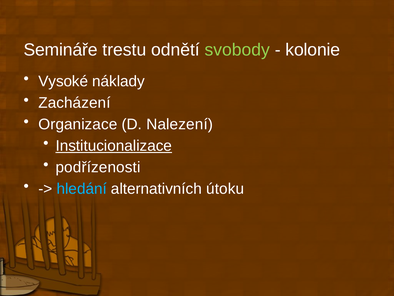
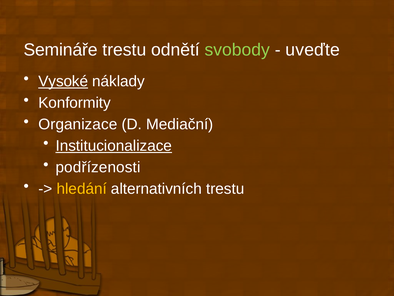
kolonie: kolonie -> uveďte
Vysoké underline: none -> present
Zacházení: Zacházení -> Konformity
Nalezení: Nalezení -> Mediační
hledání colour: light blue -> yellow
alternativních útoku: útoku -> trestu
